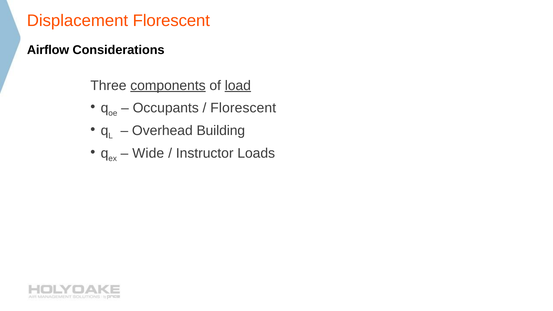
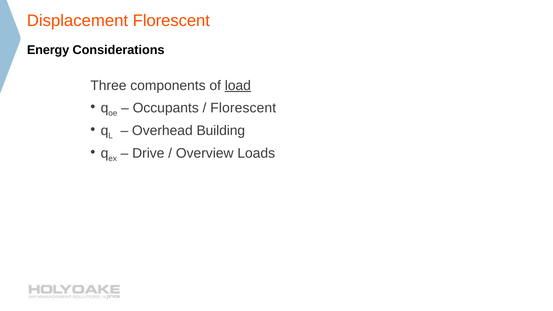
Airflow: Airflow -> Energy
components underline: present -> none
Wide: Wide -> Drive
Instructor: Instructor -> Overview
